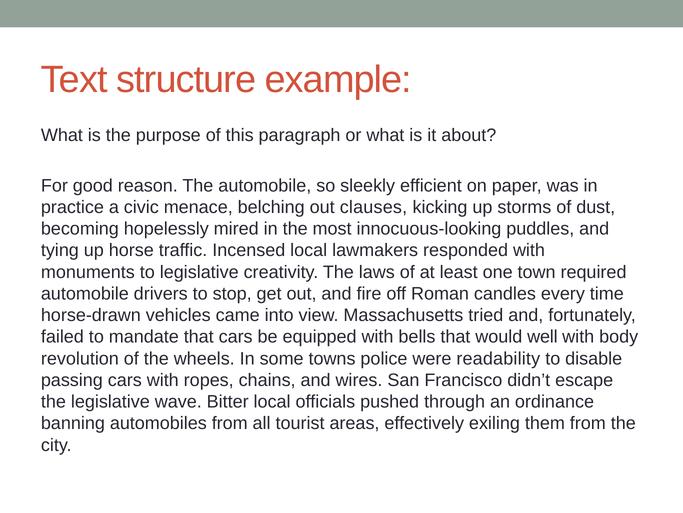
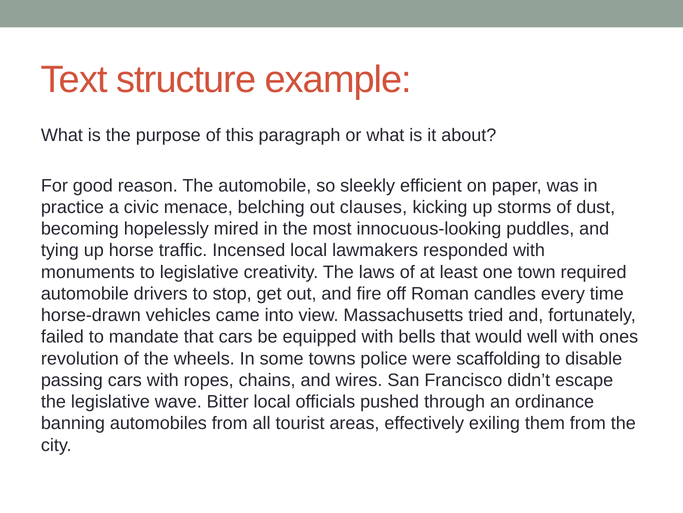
body: body -> ones
readability: readability -> scaffolding
